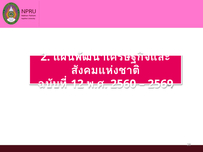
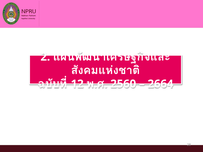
2569: 2569 -> 2664
